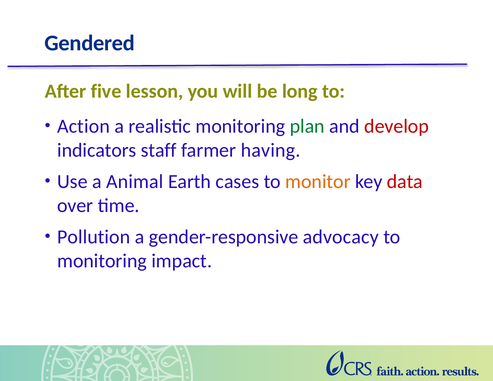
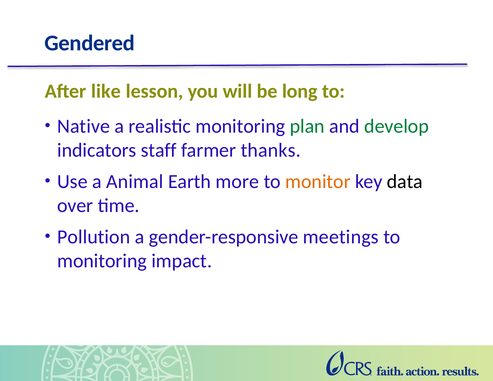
five: five -> like
Action: Action -> Native
develop colour: red -> green
having: having -> thanks
cases: cases -> more
data colour: red -> black
advocacy: advocacy -> meetings
